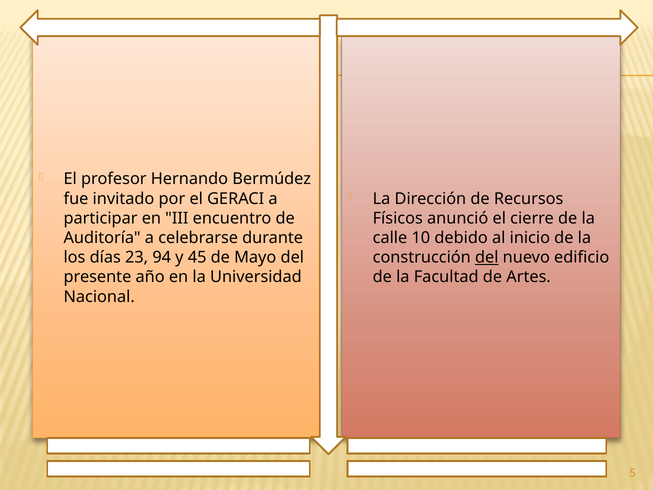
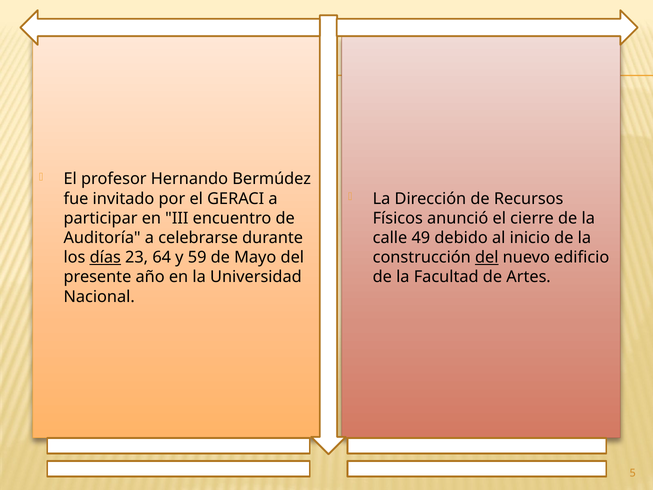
10: 10 -> 49
días underline: none -> present
94: 94 -> 64
45: 45 -> 59
